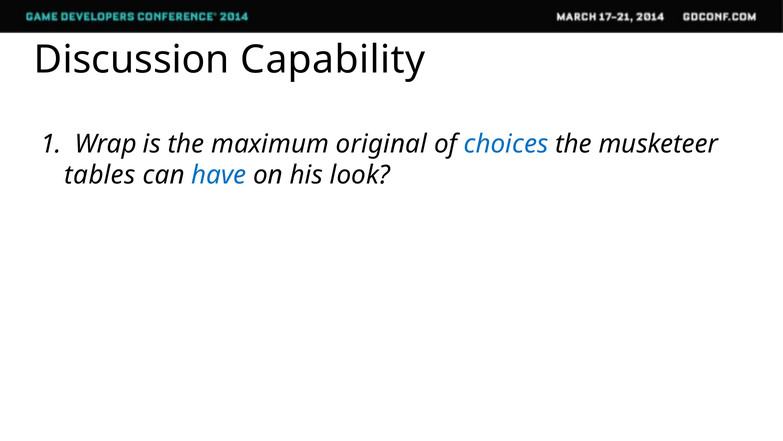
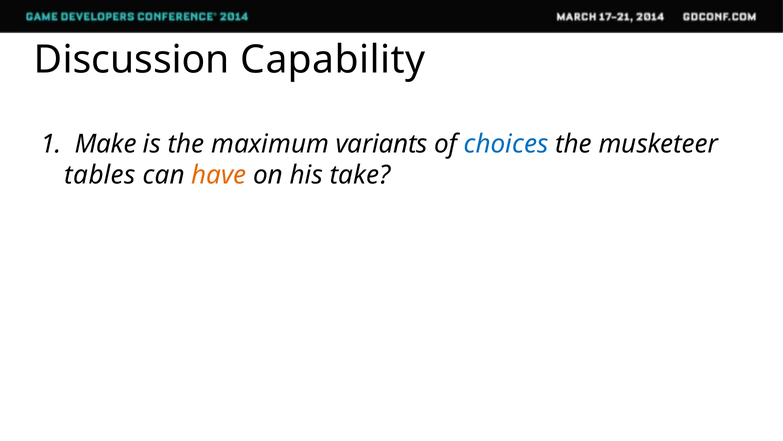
Wrap: Wrap -> Make
original: original -> variants
have colour: blue -> orange
look: look -> take
